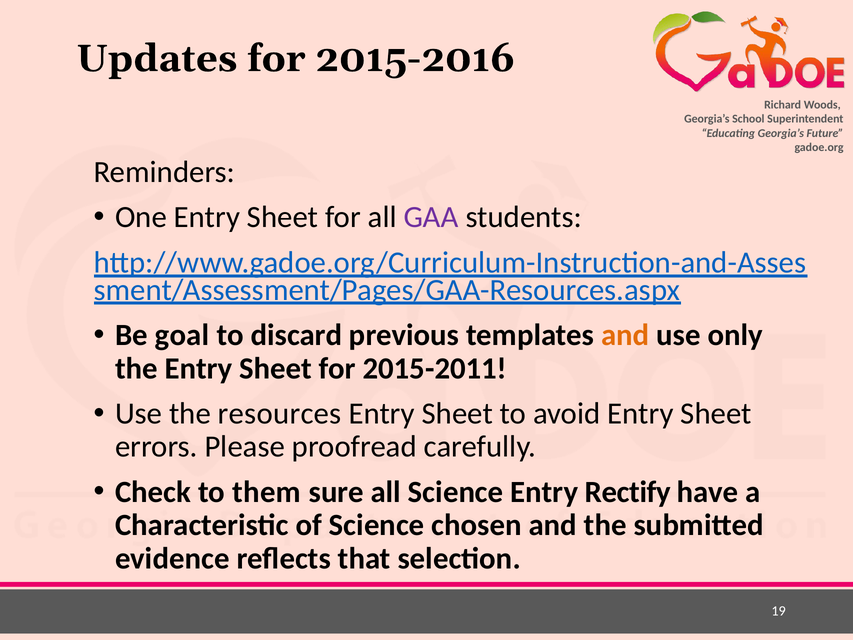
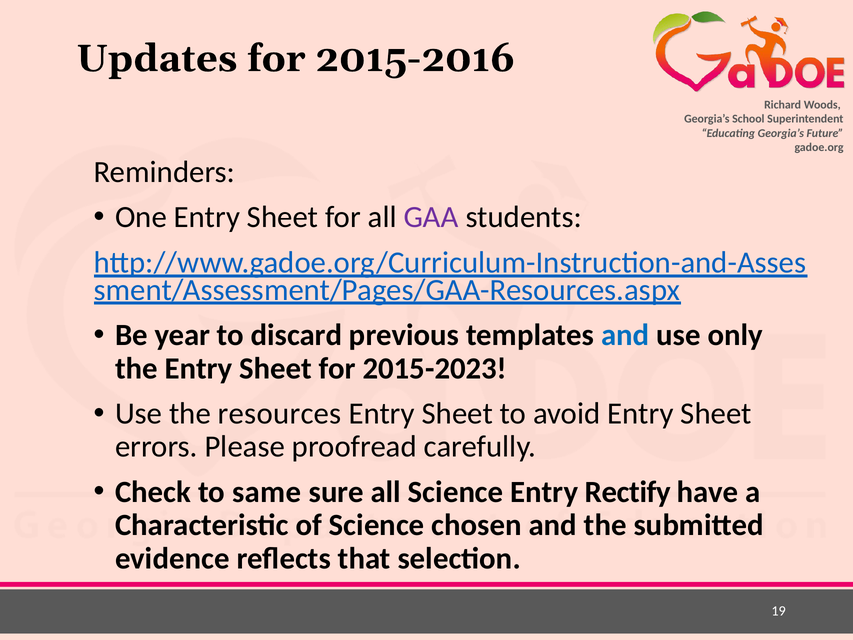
goal: goal -> year
and at (625, 335) colour: orange -> blue
2015-2011: 2015-2011 -> 2015-2023
them: them -> same
